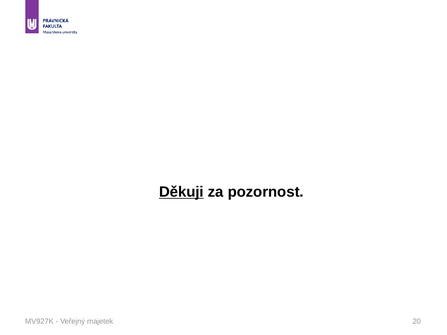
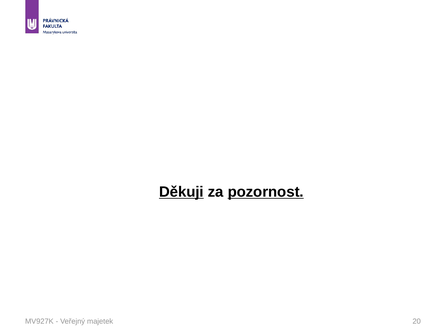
pozornost underline: none -> present
